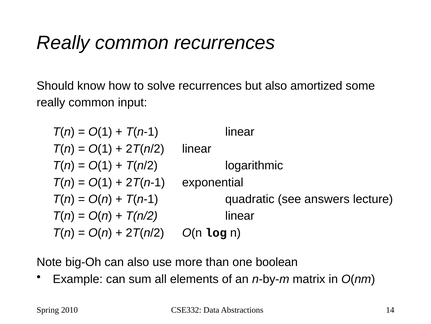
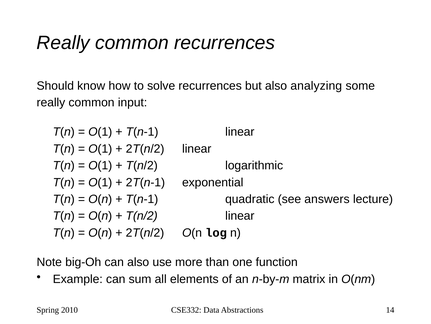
amortized: amortized -> analyzing
boolean: boolean -> function
